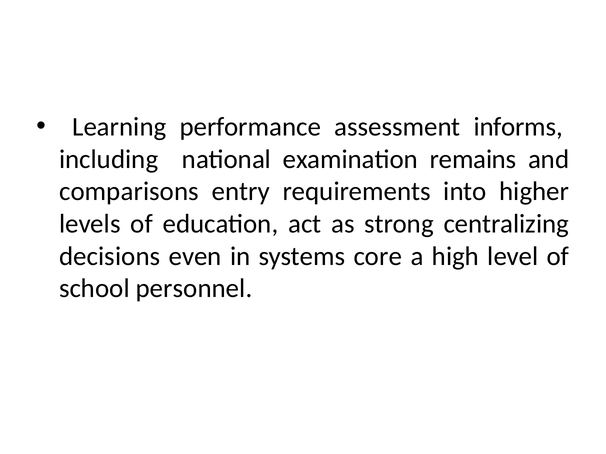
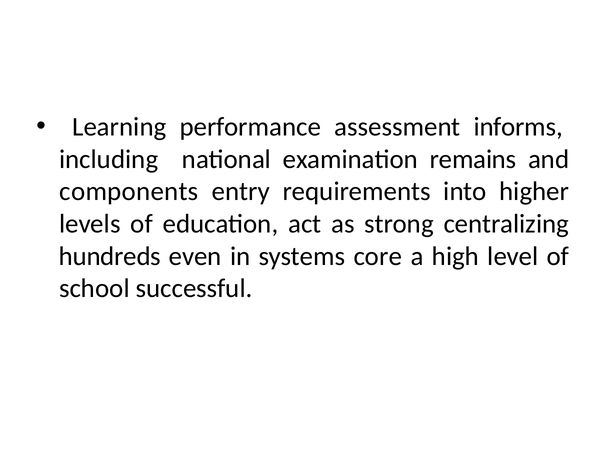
comparisons: comparisons -> components
decisions: decisions -> hundreds
personnel: personnel -> successful
